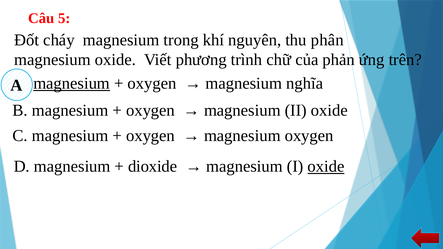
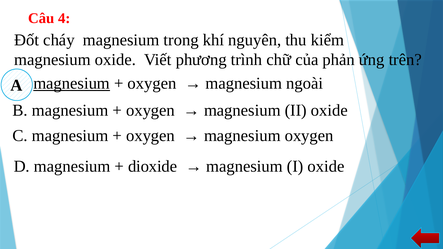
5: 5 -> 4
phân: phân -> kiểm
nghĩa: nghĩa -> ngoài
oxide at (326, 166) underline: present -> none
